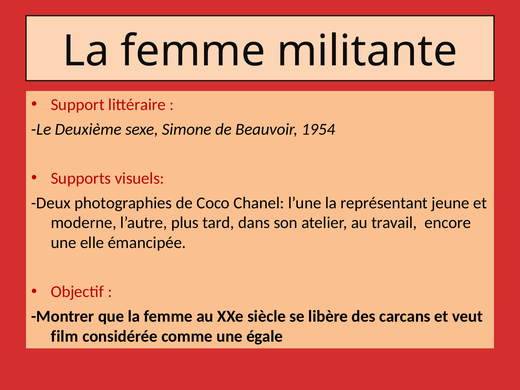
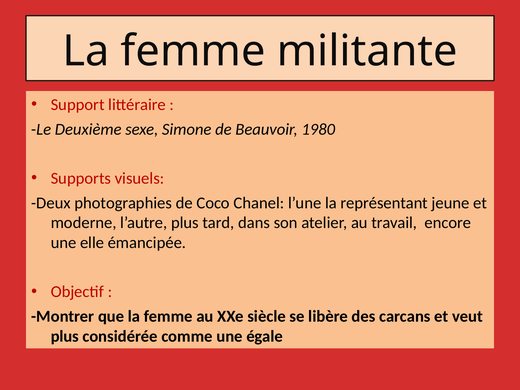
1954: 1954 -> 1980
film at (65, 336): film -> plus
